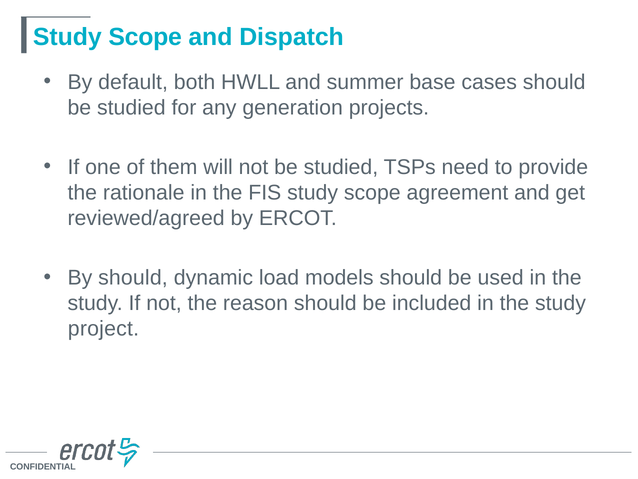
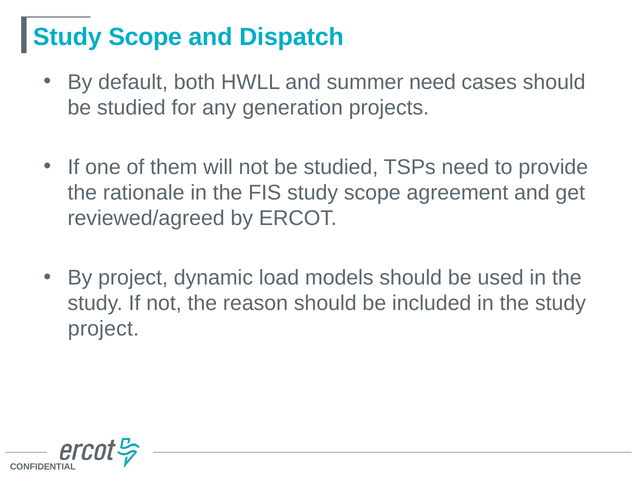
summer base: base -> need
By should: should -> project
